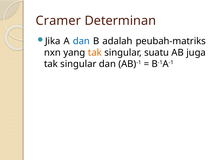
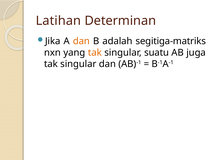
Cramer: Cramer -> Latihan
dan at (81, 41) colour: blue -> orange
peubah-matriks: peubah-matriks -> segitiga-matriks
